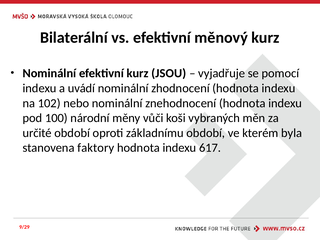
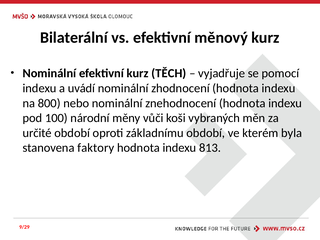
JSOU: JSOU -> TĚCH
102: 102 -> 800
617: 617 -> 813
